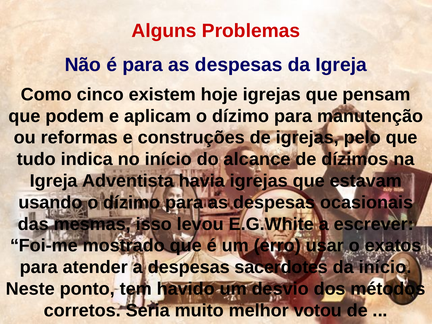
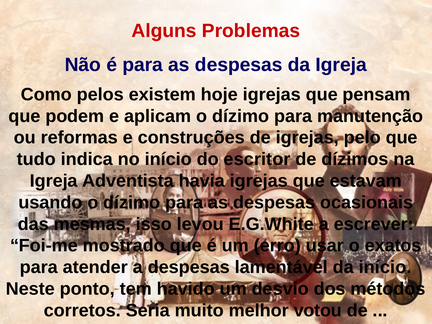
cinco: cinco -> pelos
alcance: alcance -> escritor
sacerdotes: sacerdotes -> lamentável
